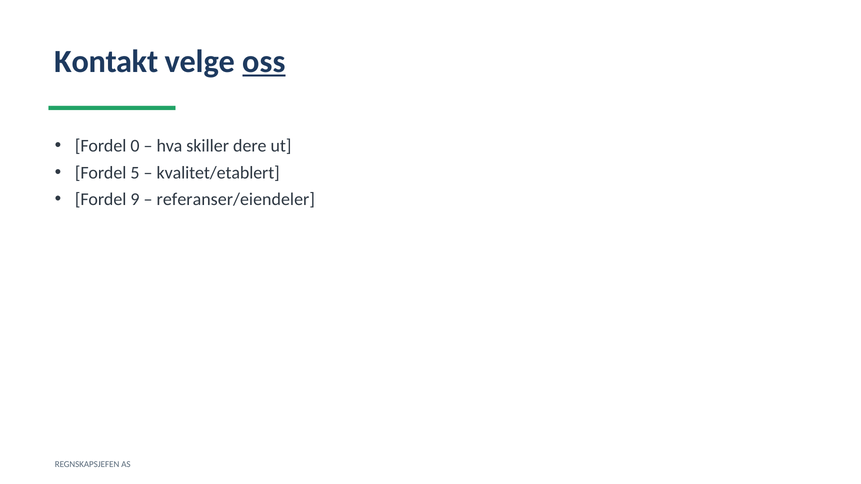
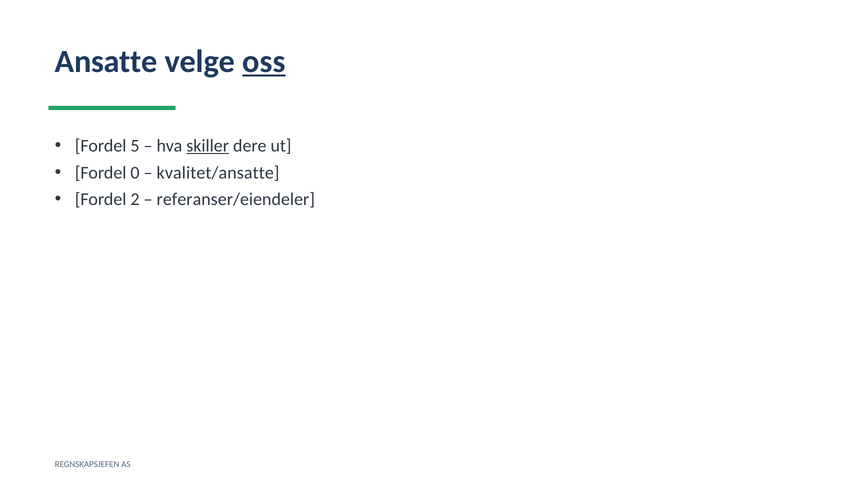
Kontakt: Kontakt -> Ansatte
0: 0 -> 5
skiller underline: none -> present
5: 5 -> 0
kvalitet/etablert: kvalitet/etablert -> kvalitet/ansatte
9: 9 -> 2
